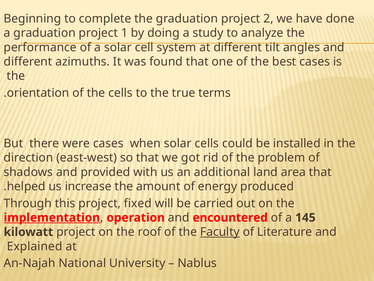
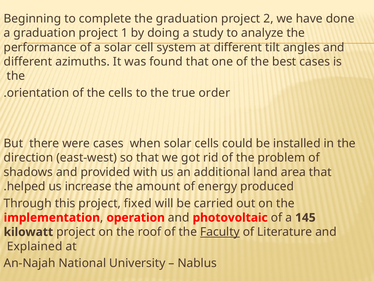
terms: terms -> order
implementation underline: present -> none
encountered: encountered -> photovoltaic
